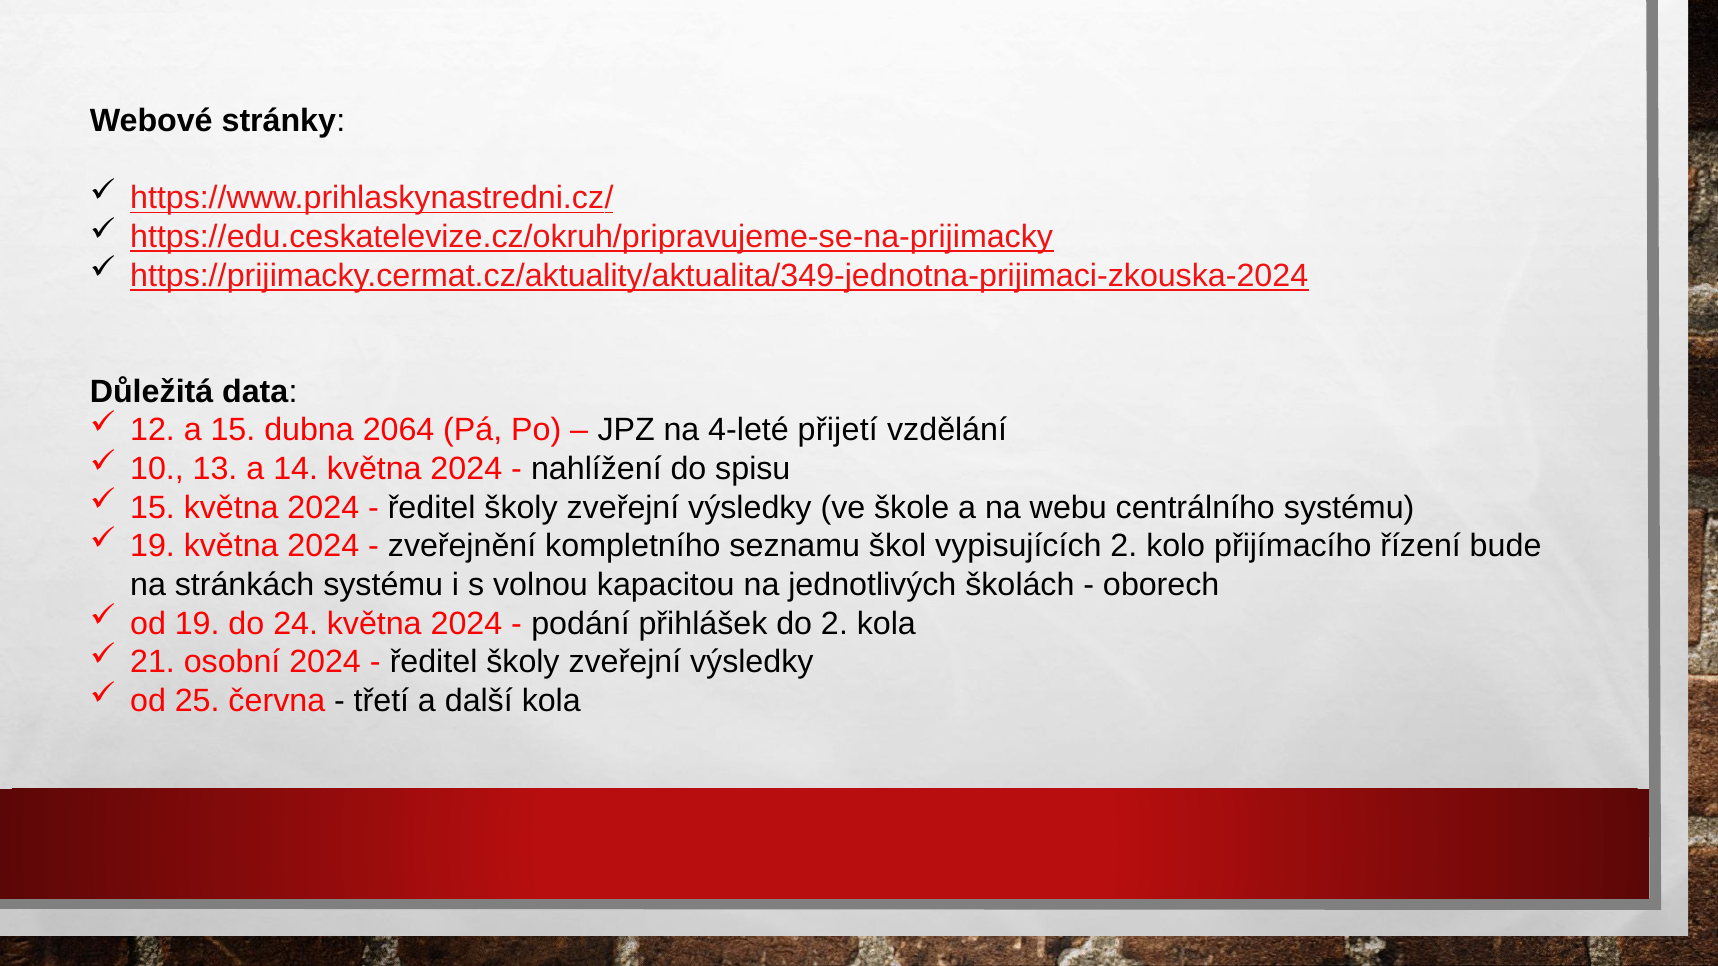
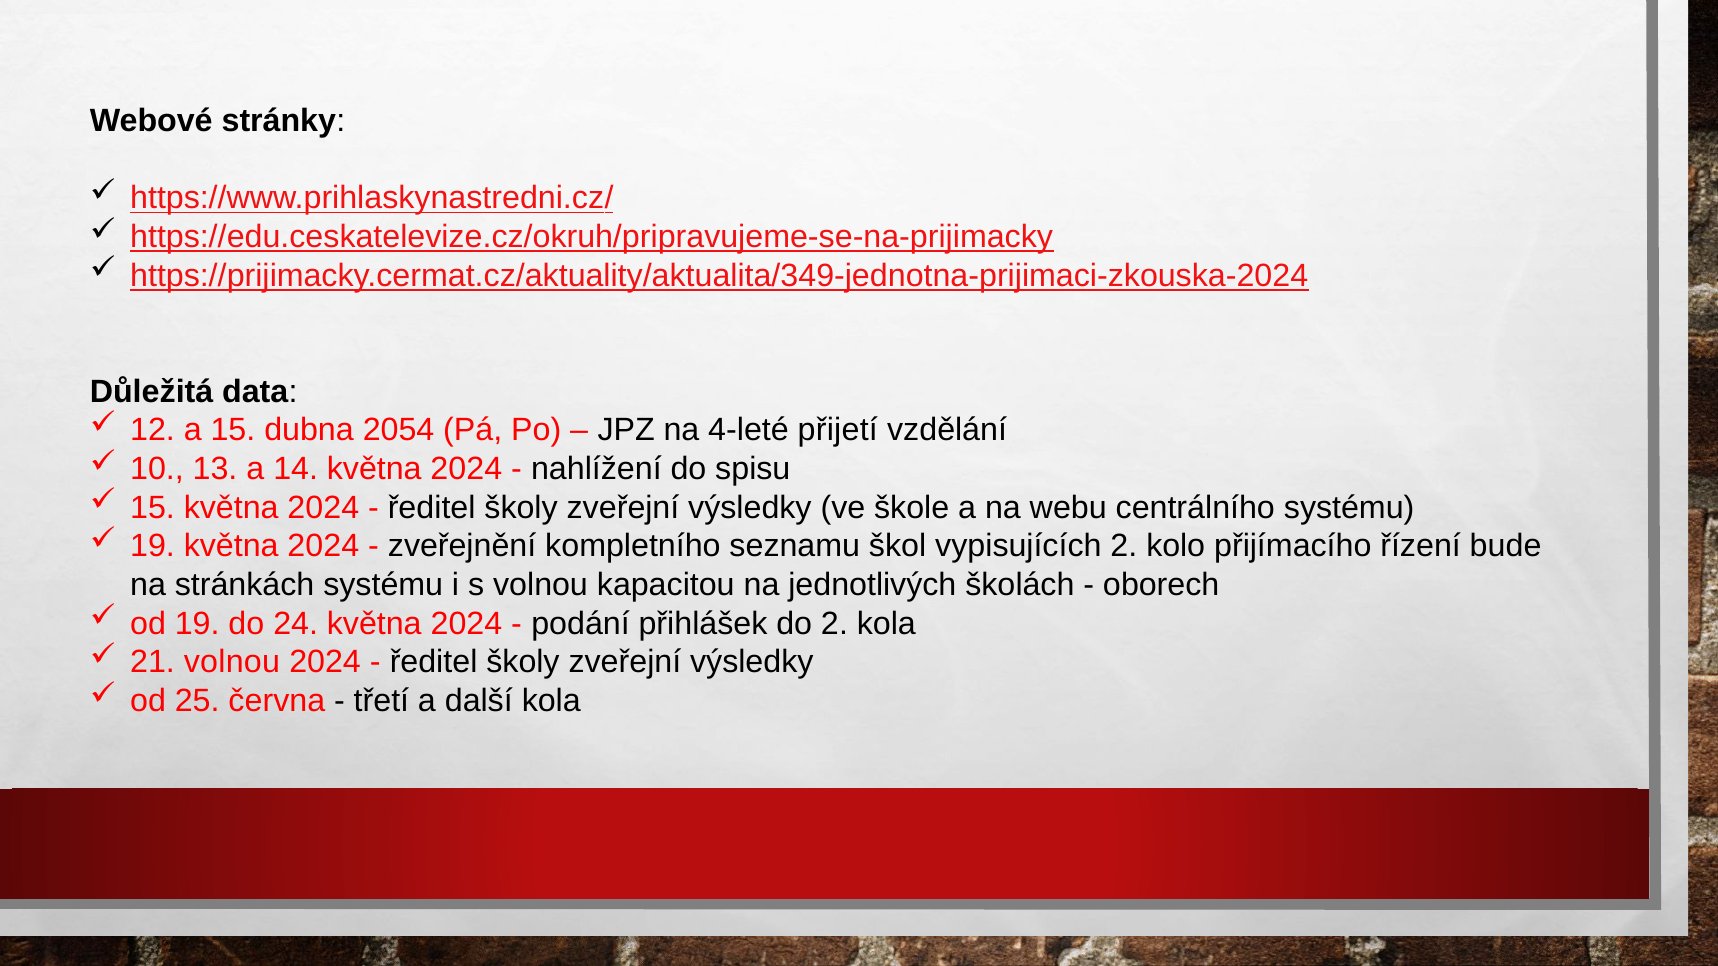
2064: 2064 -> 2054
21 osobní: osobní -> volnou
